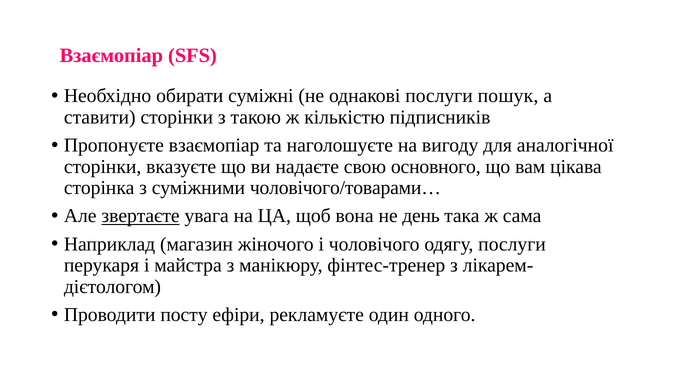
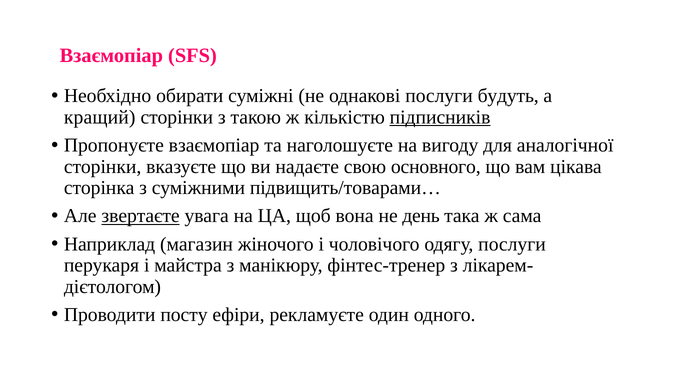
пошук: пошук -> будуть
ставити: ставити -> кращий
підписників underline: none -> present
чоловічого/товарами…: чоловічого/товарами… -> підвищить/товарами…
